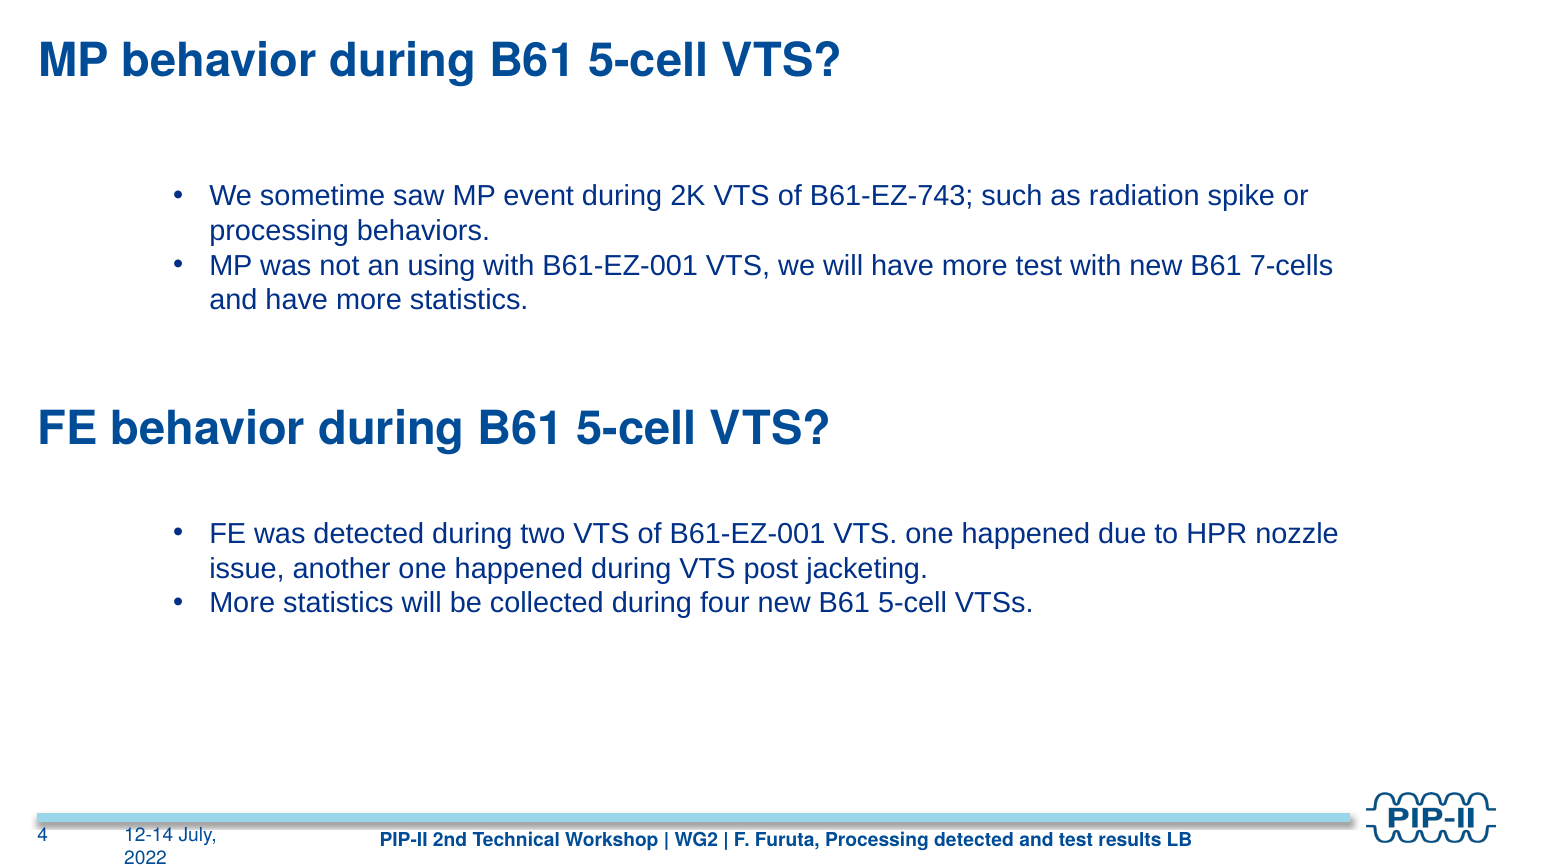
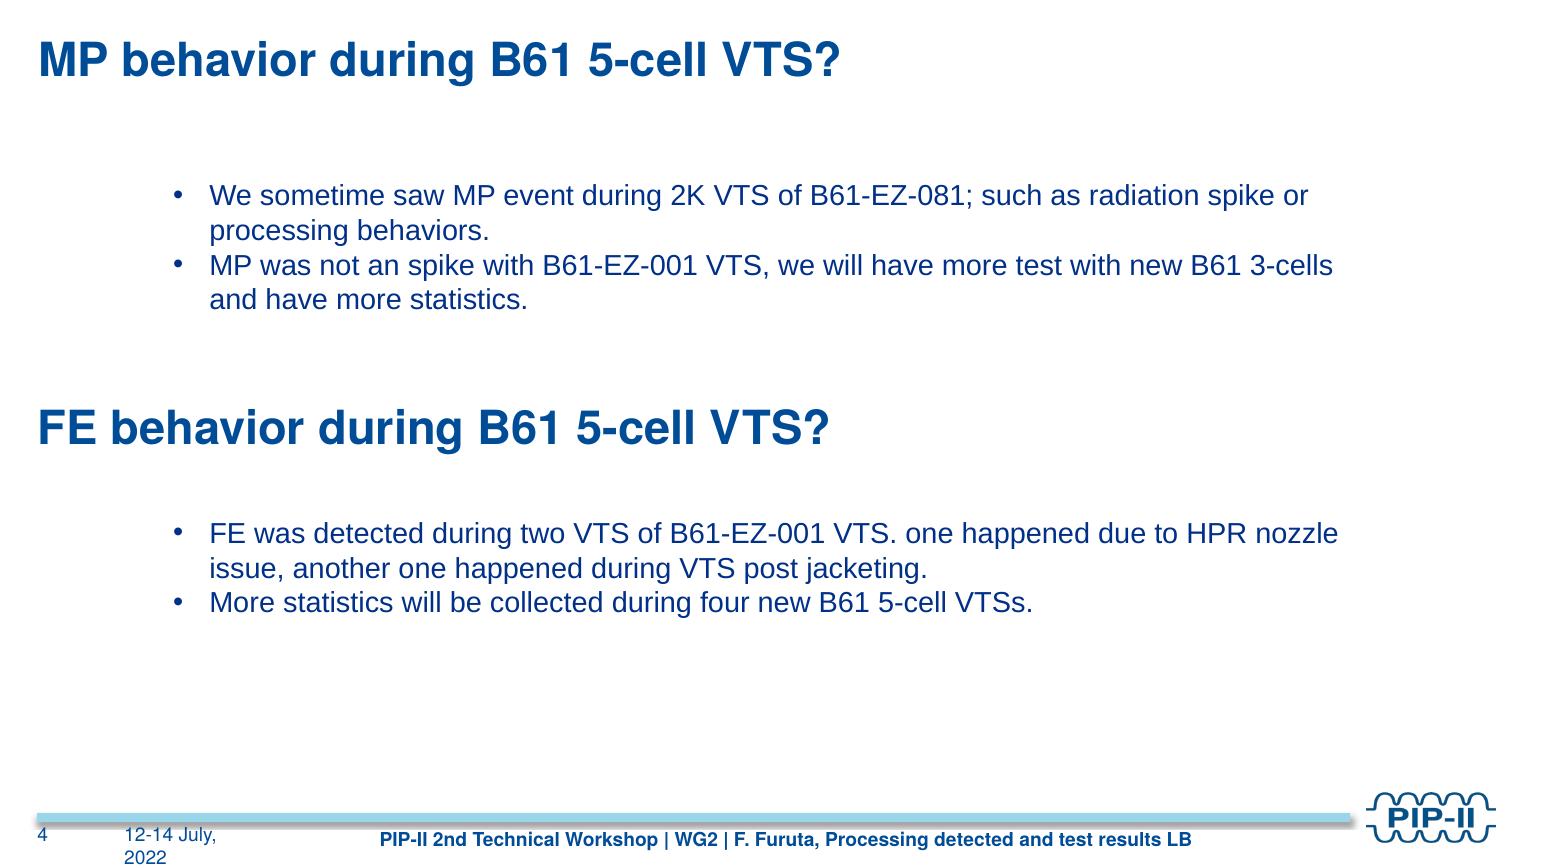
B61-EZ-743: B61-EZ-743 -> B61-EZ-081
an using: using -> spike
7-cells: 7-cells -> 3-cells
